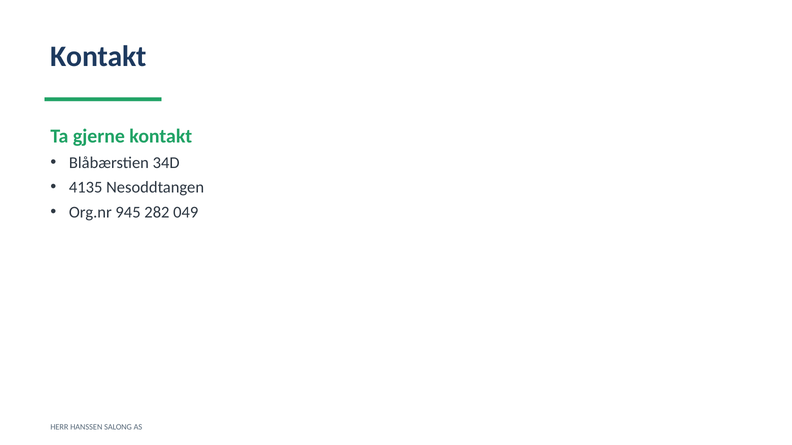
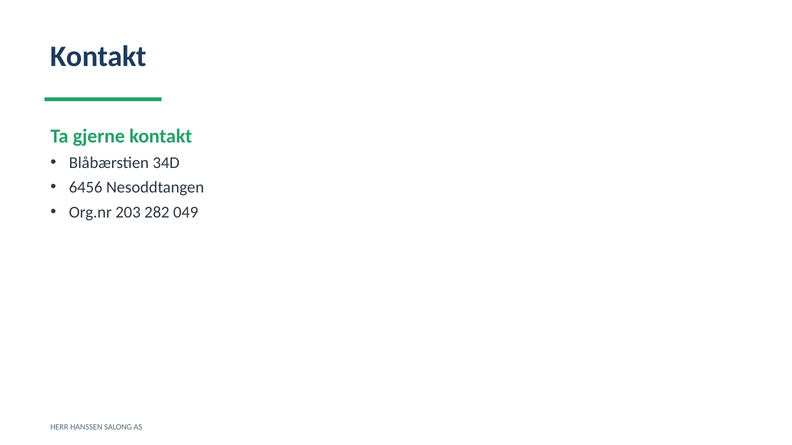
4135: 4135 -> 6456
945: 945 -> 203
